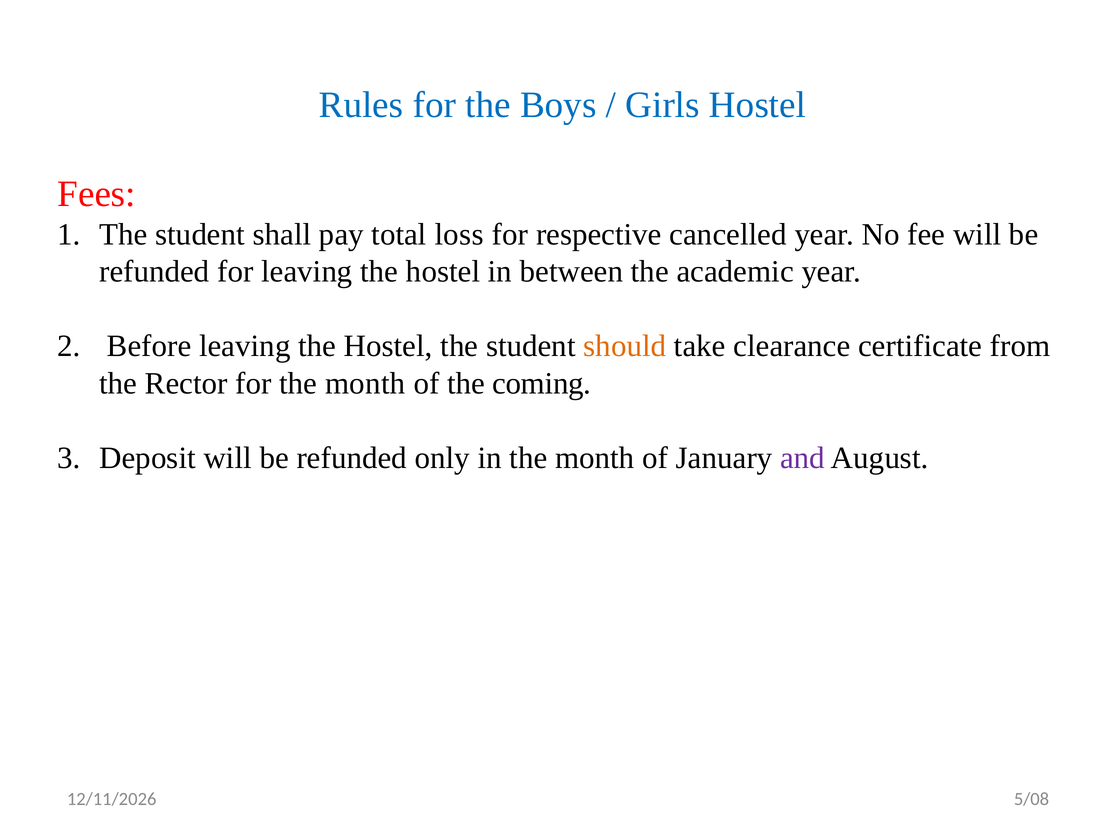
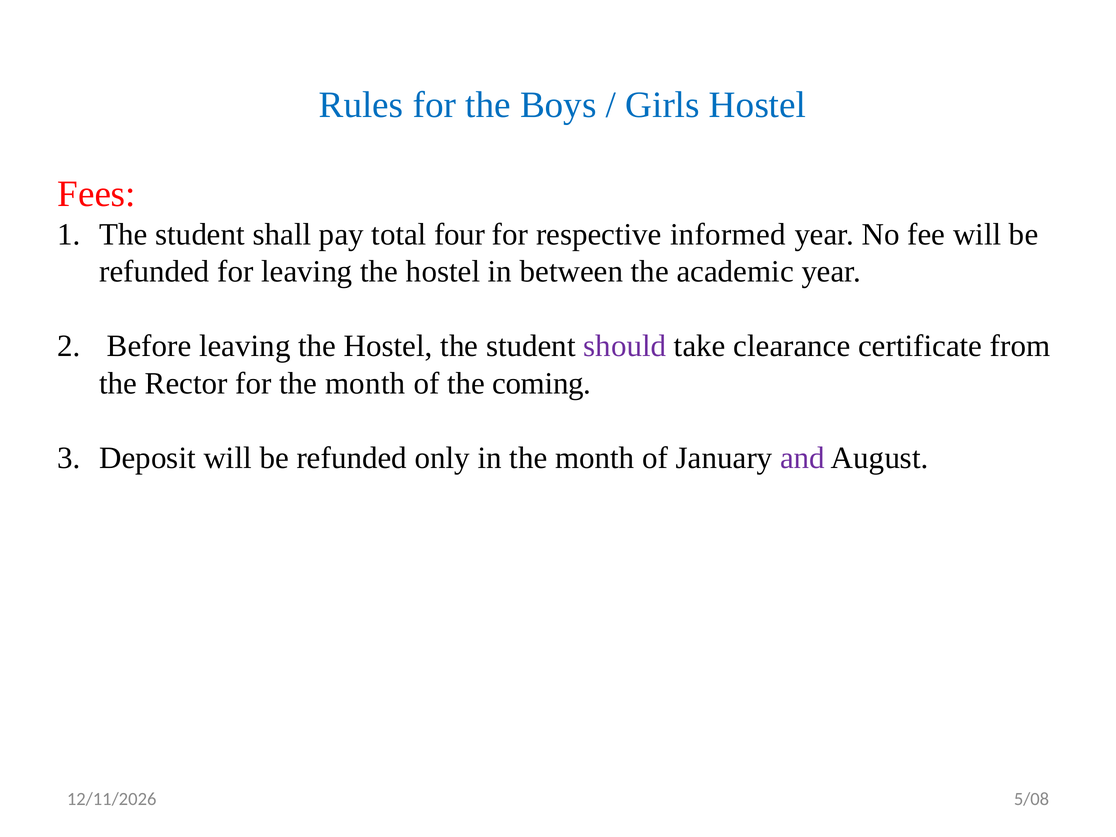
loss: loss -> four
cancelled: cancelled -> informed
should colour: orange -> purple
